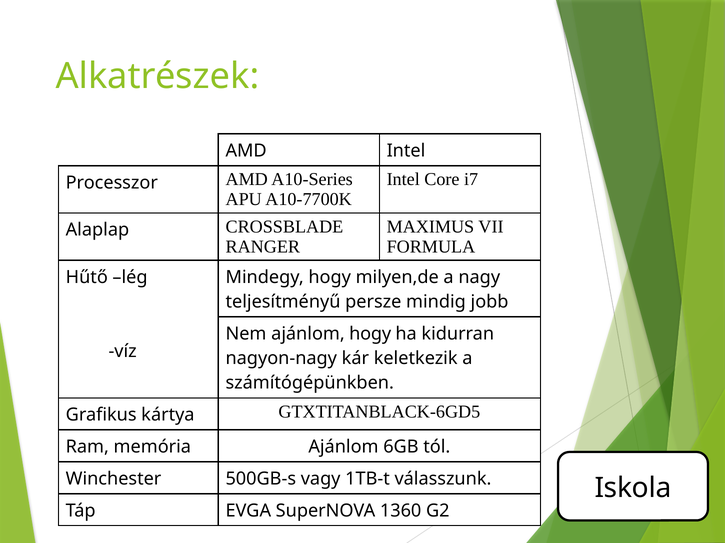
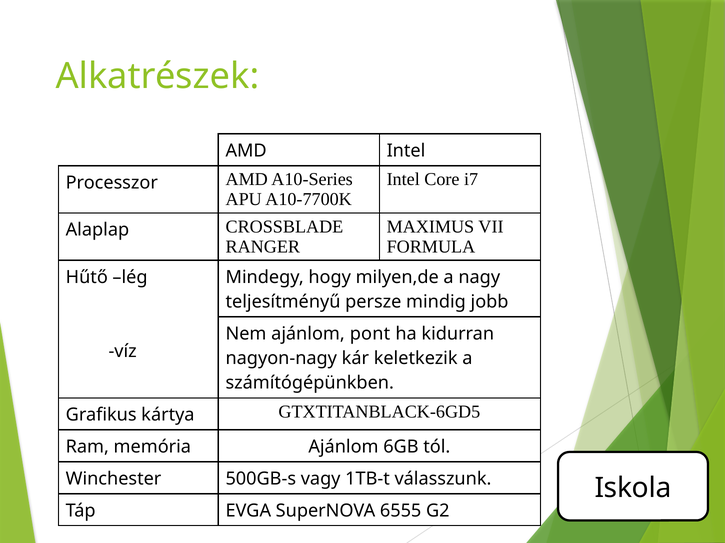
ajánlom hogy: hogy -> pont
1360: 1360 -> 6555
